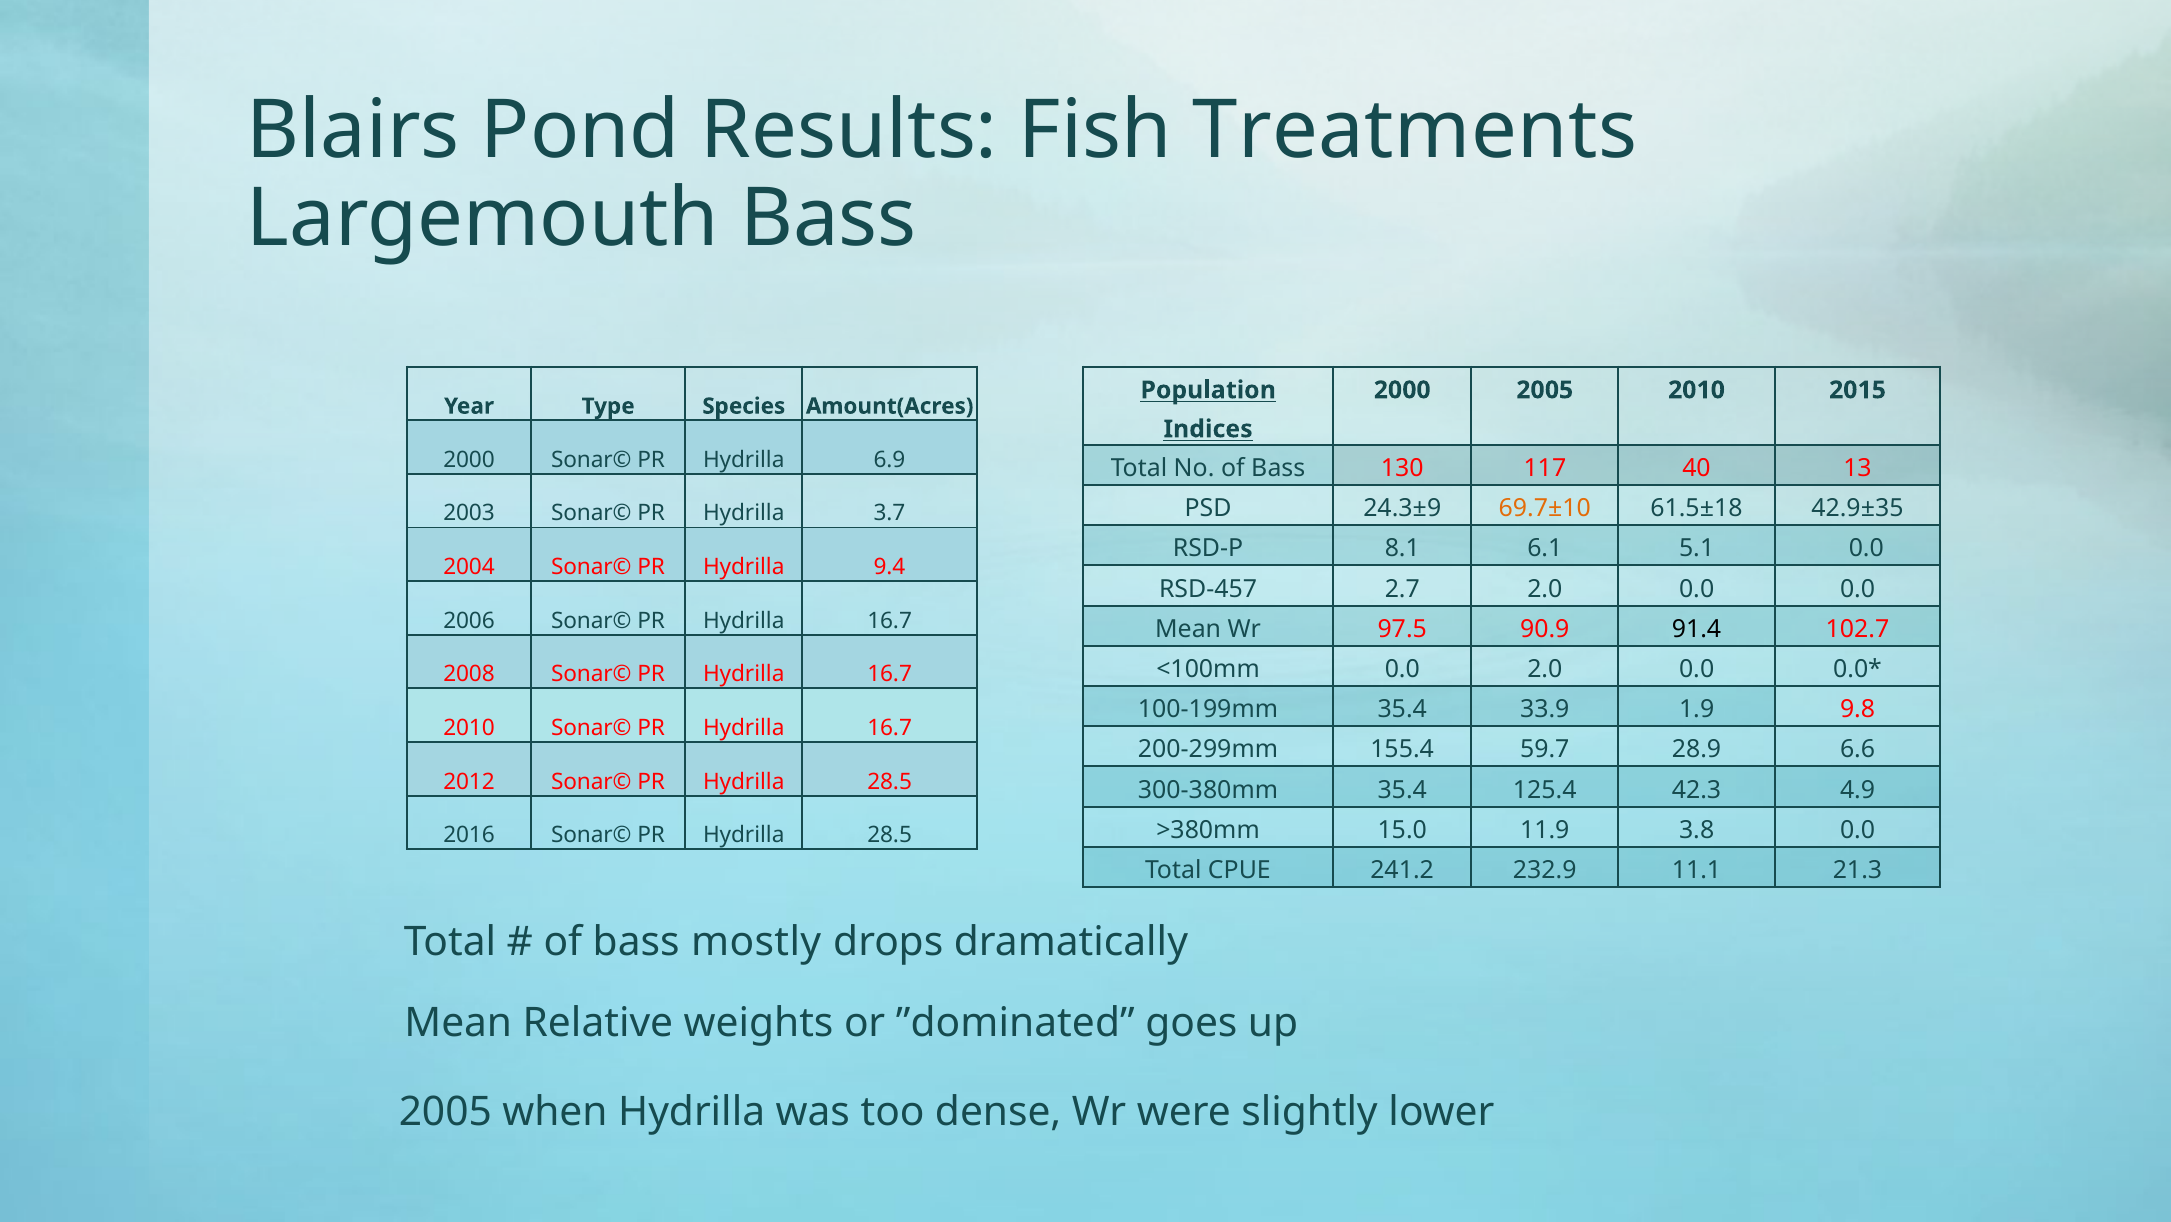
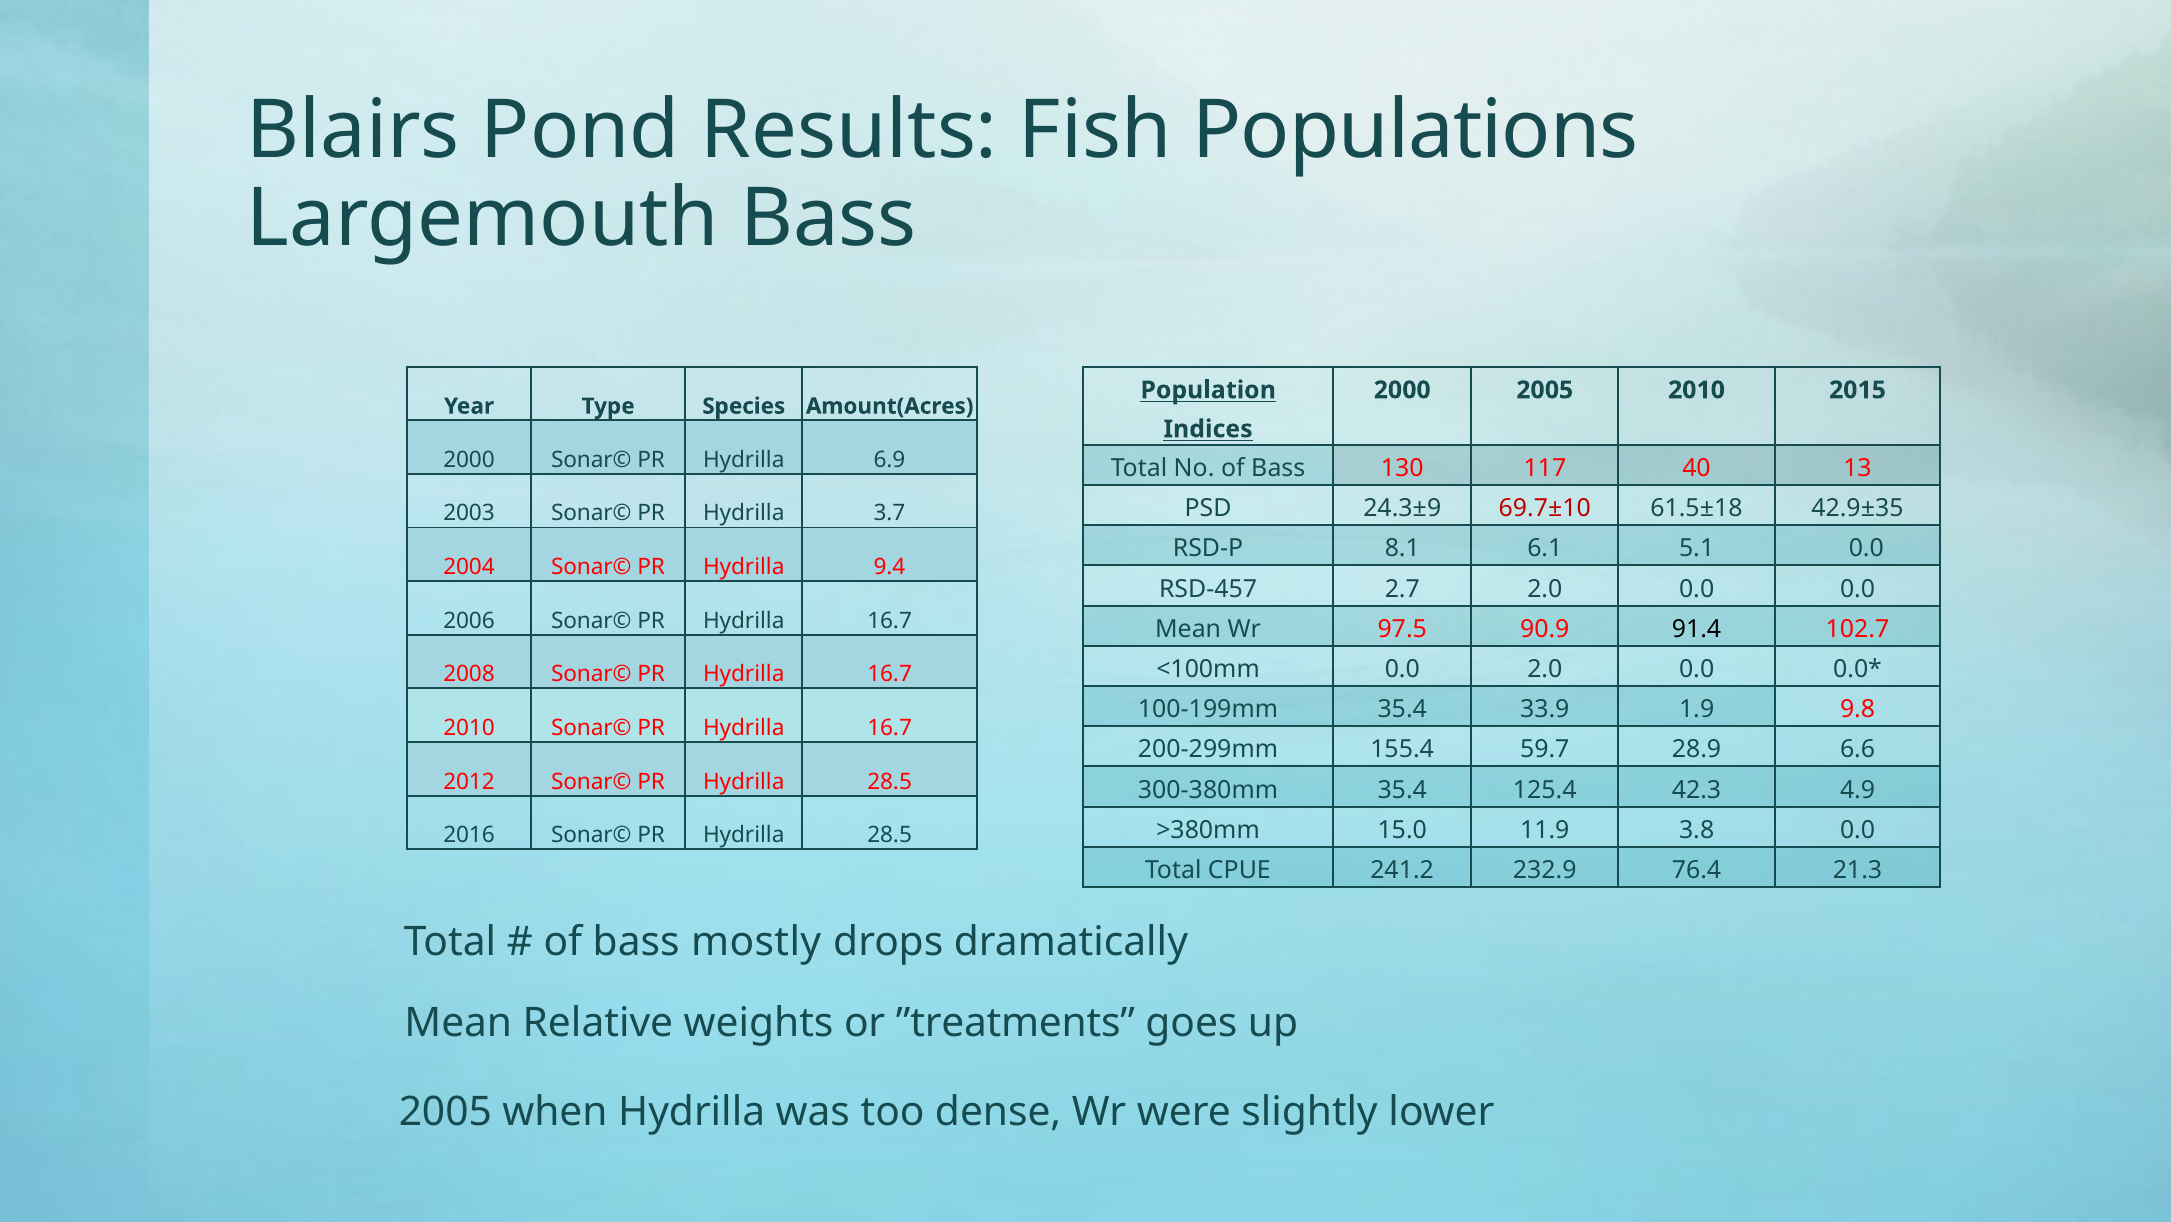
Treatments: Treatments -> Populations
69.7±10 colour: orange -> red
11.1: 11.1 -> 76.4
”dominated: ”dominated -> ”treatments
